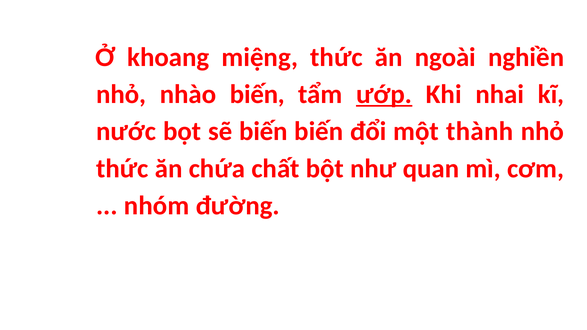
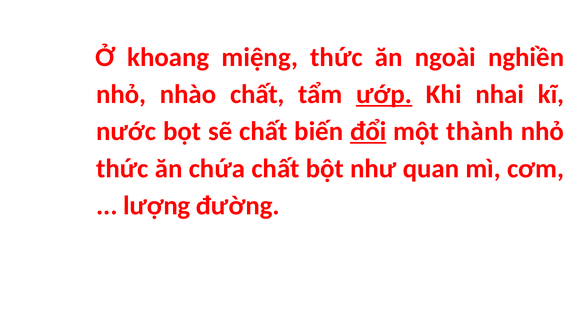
nhào biến: biến -> chất
sẽ biến: biến -> chất
đổi underline: none -> present
nhóm: nhóm -> lượng
